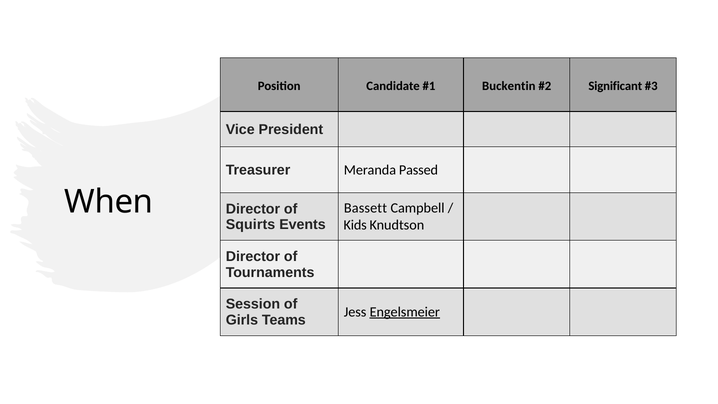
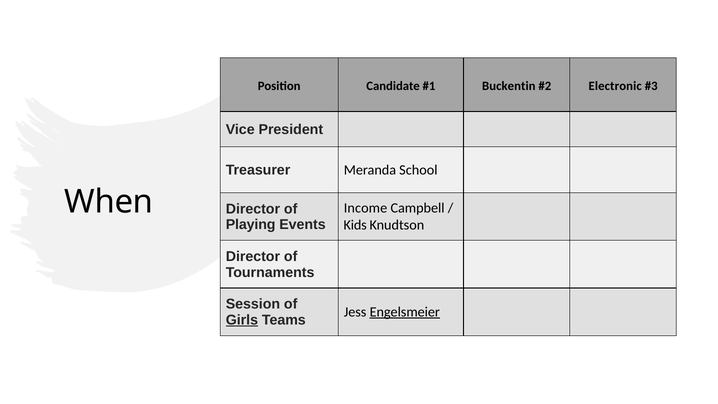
Significant: Significant -> Electronic
Passed: Passed -> School
Bassett: Bassett -> Income
Squirts: Squirts -> Playing
Girls underline: none -> present
